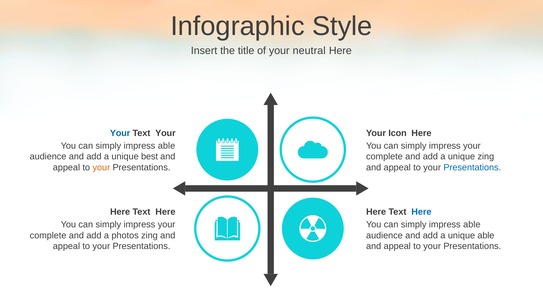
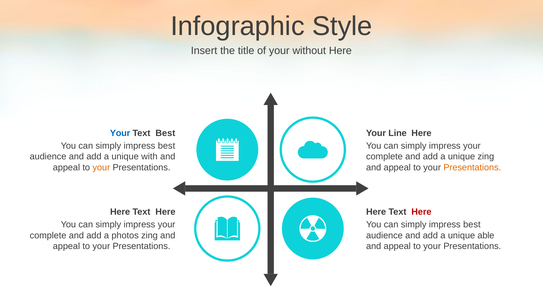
neutral: neutral -> without
Text Your: Your -> Best
Icon: Icon -> Line
able at (167, 146): able -> best
best: best -> with
Presentations at (472, 168) colour: blue -> orange
Here at (421, 212) colour: blue -> red
able at (472, 225): able -> best
